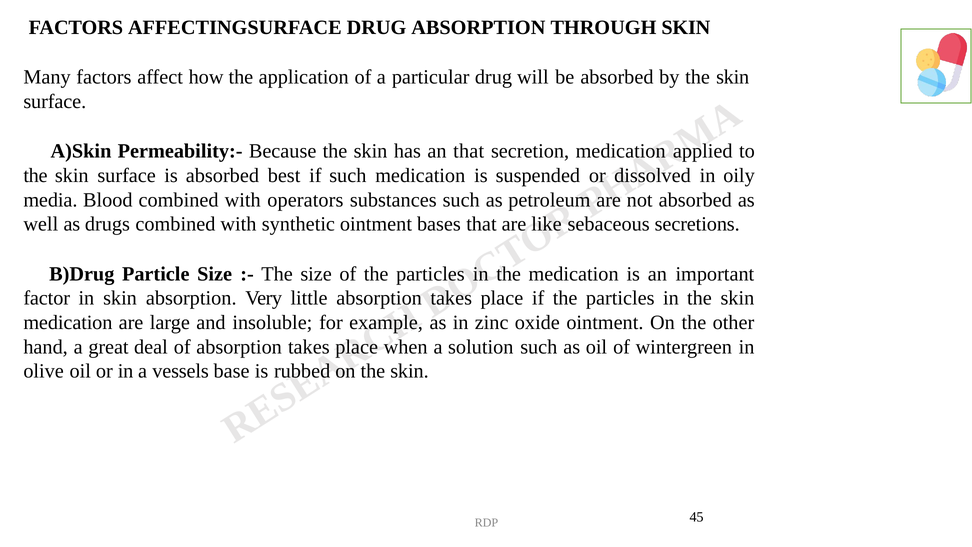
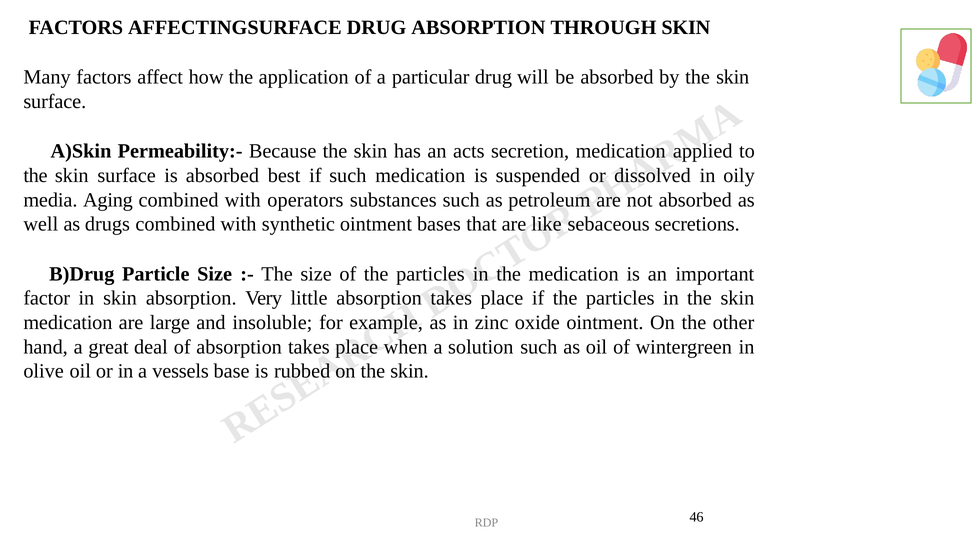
an that: that -> acts
Blood: Blood -> Aging
45: 45 -> 46
